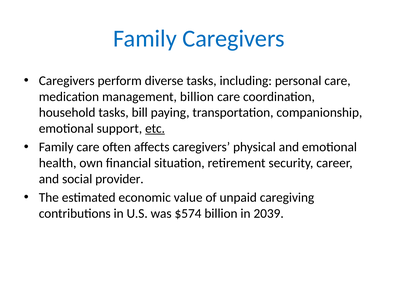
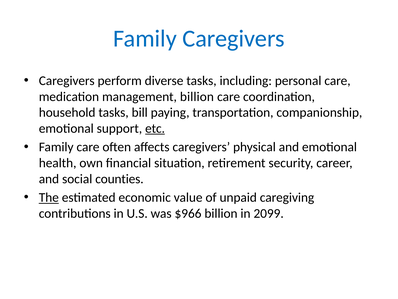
provider: provider -> counties
The underline: none -> present
$574: $574 -> $966
2039: 2039 -> 2099
